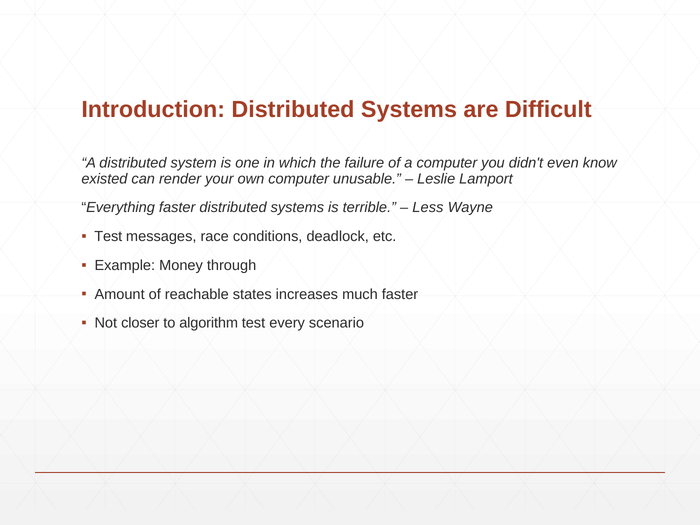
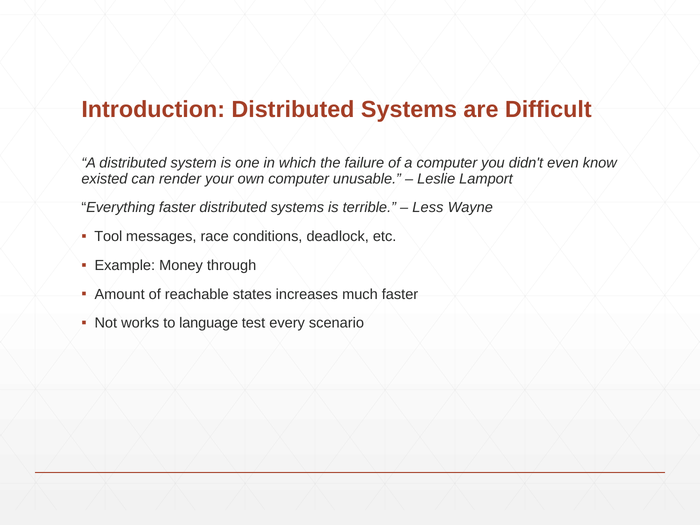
Test at (108, 236): Test -> Tool
closer: closer -> works
algorithm: algorithm -> language
